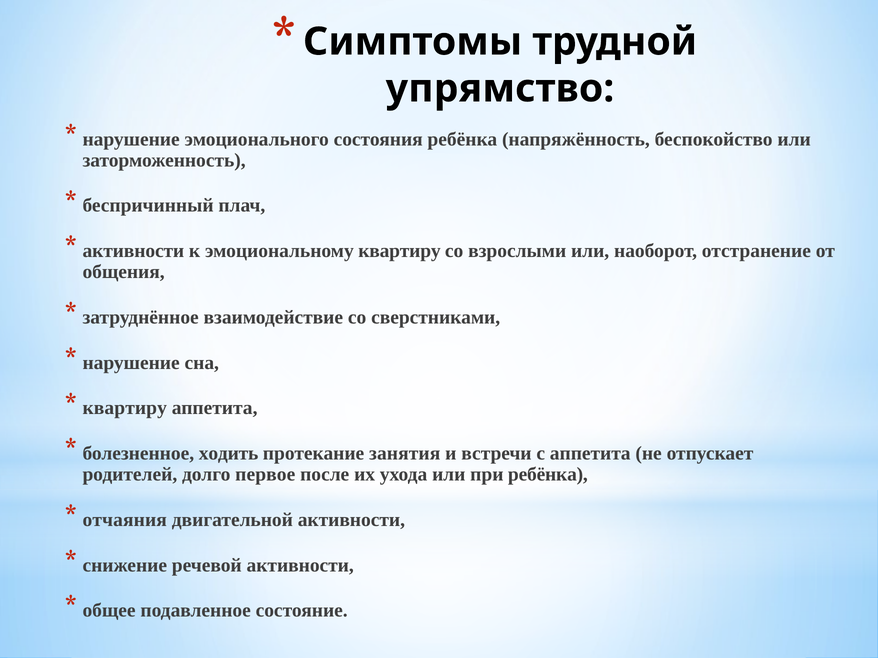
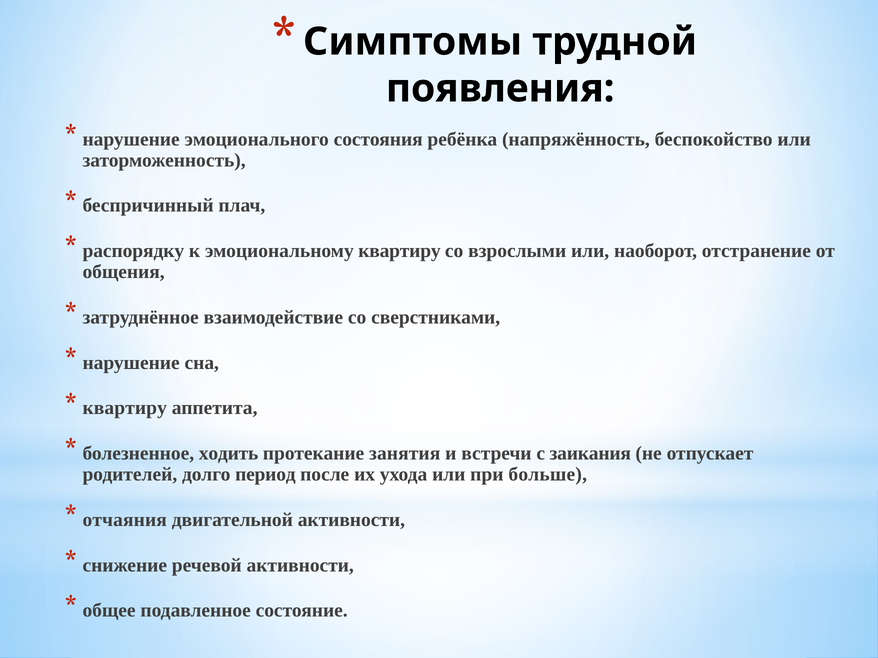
упрямство: упрямство -> появления
активности at (133, 251): активности -> распорядку
с аппетита: аппетита -> заикания
первое: первое -> период
при ребёнка: ребёнка -> больше
